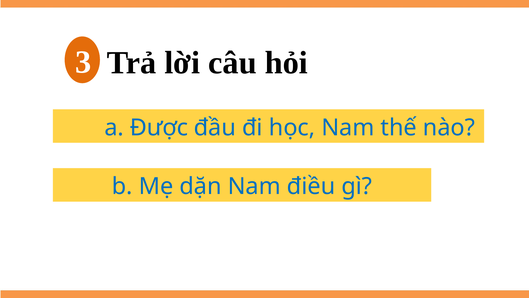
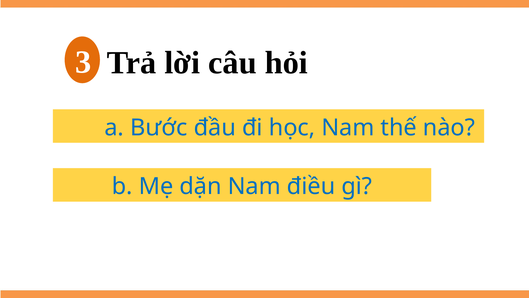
Được: Được -> Bước
